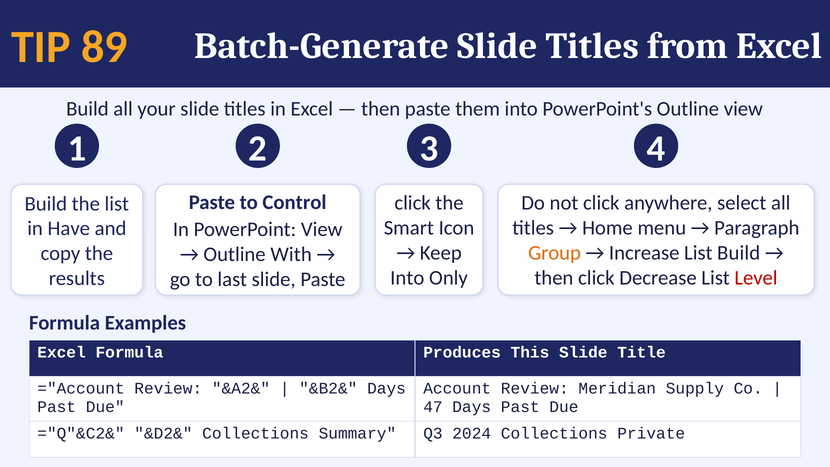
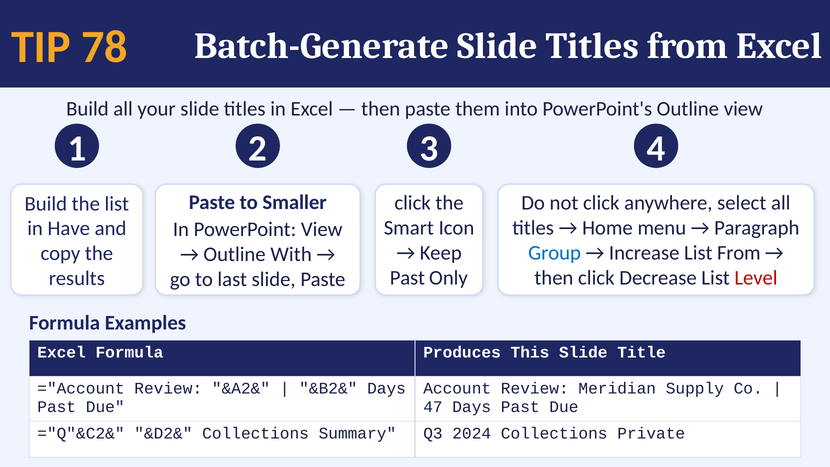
89: 89 -> 78
Control: Control -> Smaller
Group colour: orange -> blue
List Build: Build -> From
Into at (407, 278): Into -> Past
